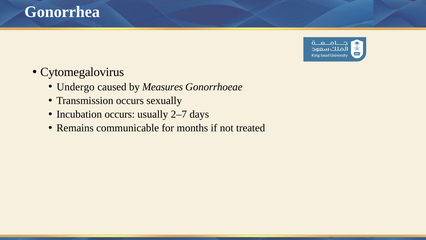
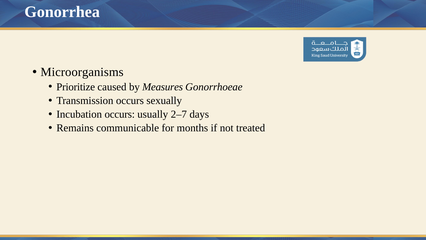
Cytomegalovirus: Cytomegalovirus -> Microorganisms
Undergo: Undergo -> Prioritize
